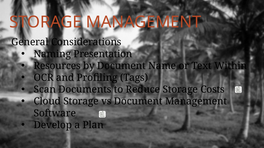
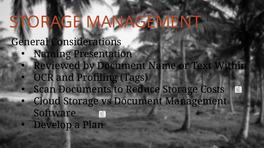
Resources: Resources -> Reviewed
